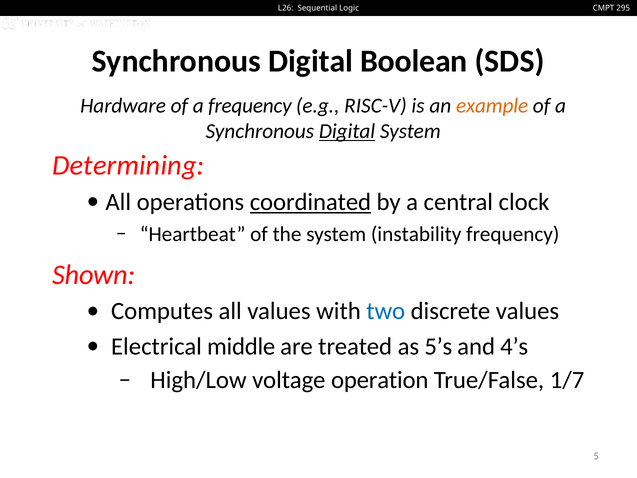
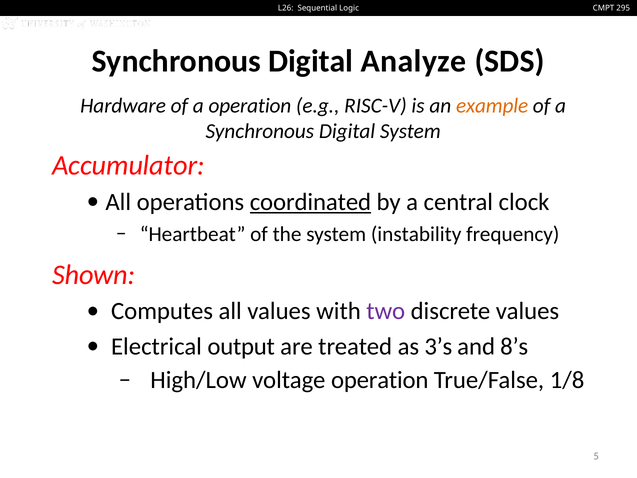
Boolean: Boolean -> Analyze
a frequency: frequency -> operation
Digital at (347, 131) underline: present -> none
Determining: Determining -> Accumulator
two colour: blue -> purple
middle: middle -> output
5’s: 5’s -> 3’s
4’s: 4’s -> 8’s
1/7: 1/7 -> 1/8
